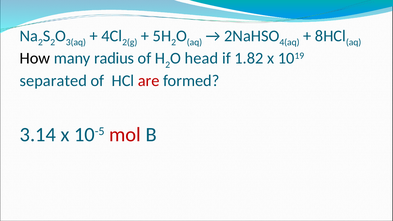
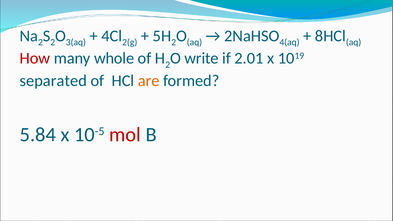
How colour: black -> red
radius: radius -> whole
head: head -> write
1.82: 1.82 -> 2.01
are colour: red -> orange
3.14: 3.14 -> 5.84
